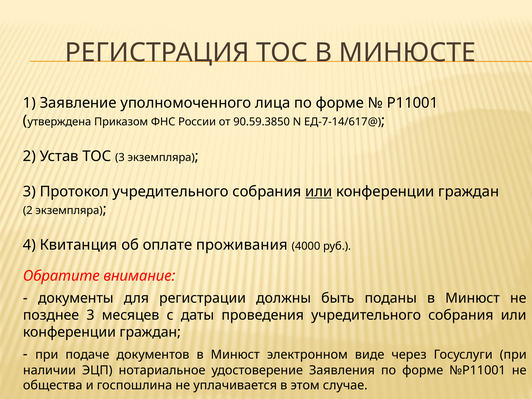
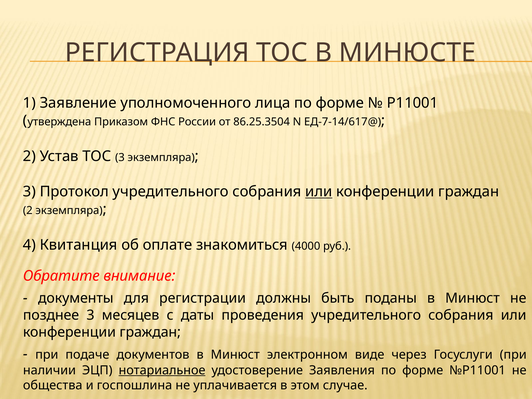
90.59.3850: 90.59.3850 -> 86.25.3504
проживания: проживания -> знакомиться
нотариальное underline: none -> present
